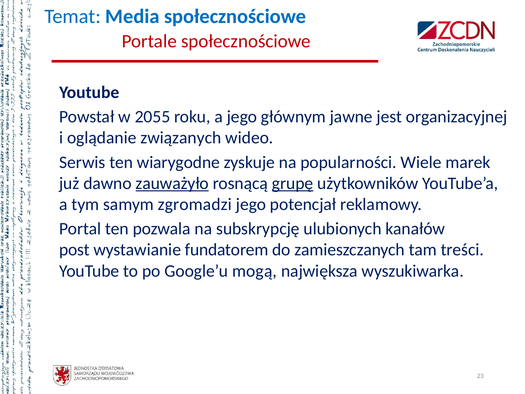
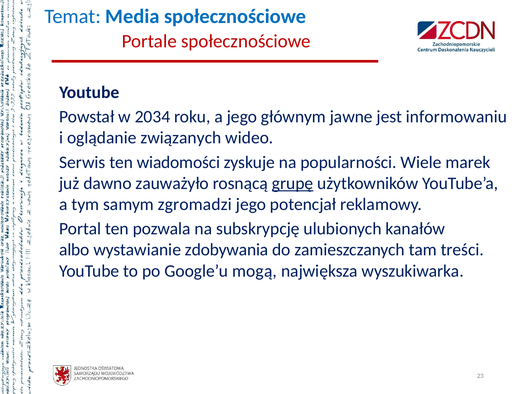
2055: 2055 -> 2034
organizacyjnej: organizacyjnej -> informowaniu
wiarygodne: wiarygodne -> wiadomości
zauważyło underline: present -> none
post: post -> albo
fundatorem: fundatorem -> zdobywania
